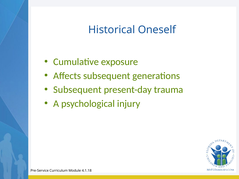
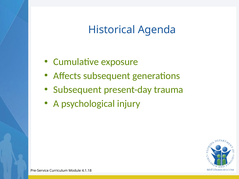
Oneself: Oneself -> Agenda
